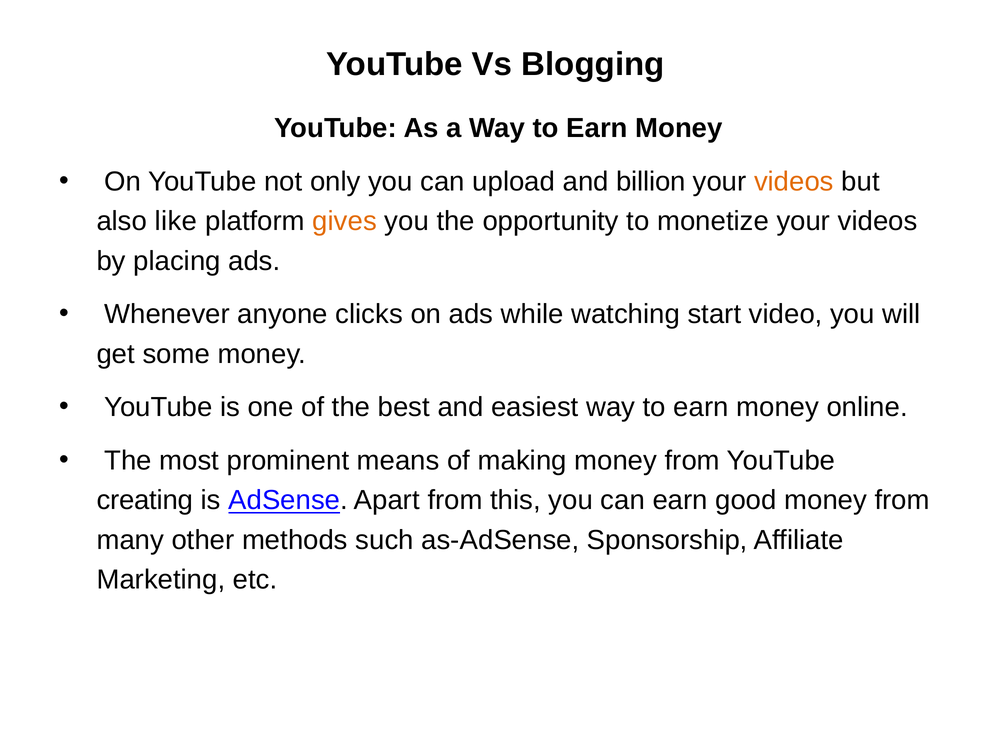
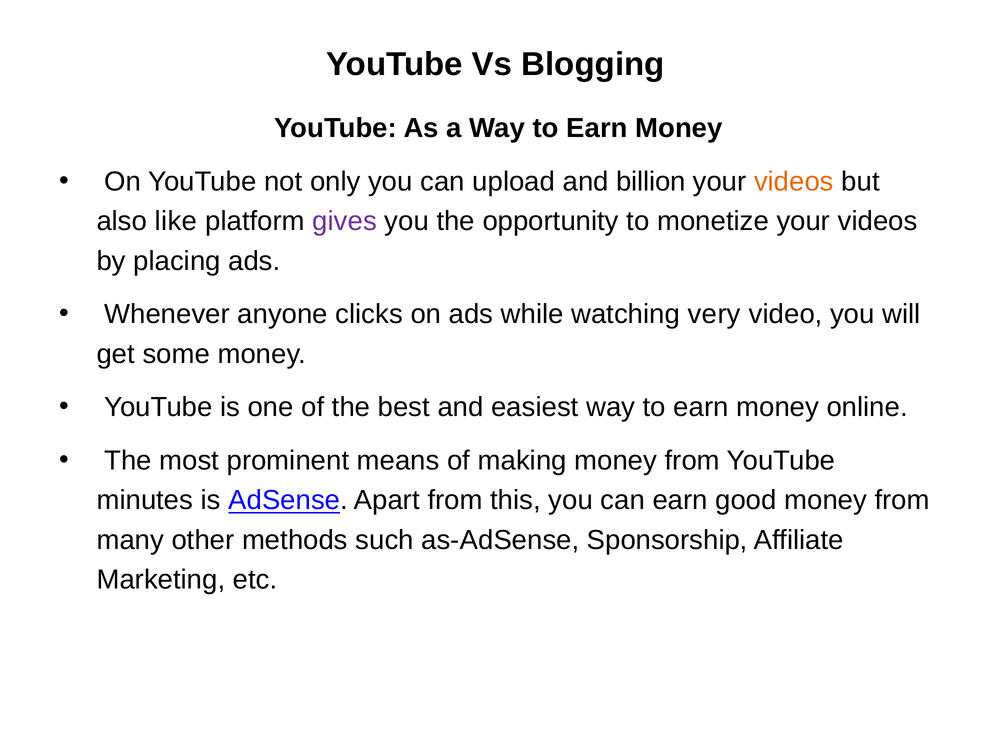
gives colour: orange -> purple
start: start -> very
creating: creating -> minutes
